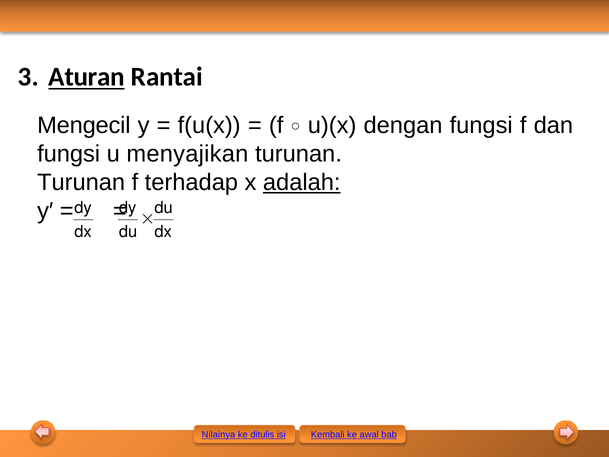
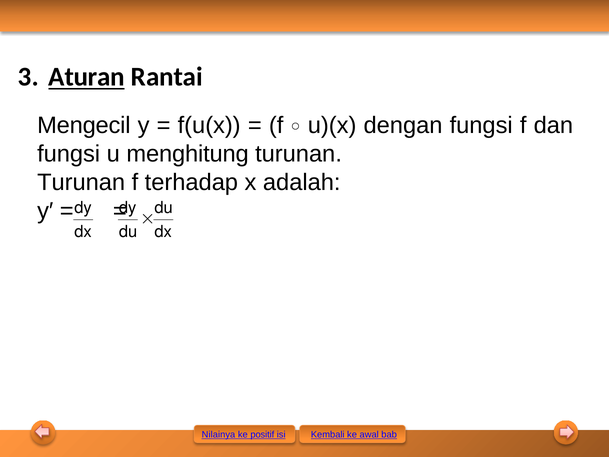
menyajikan: menyajikan -> menghitung
adalah underline: present -> none
ditulis: ditulis -> positif
